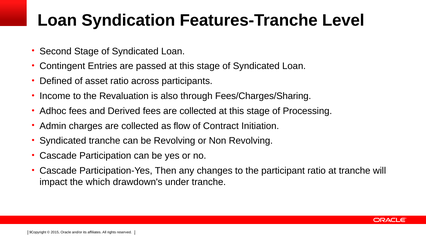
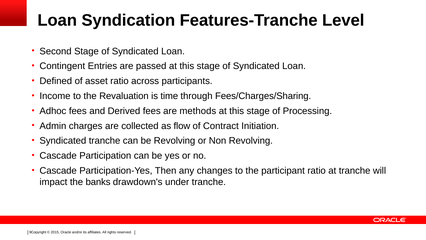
also: also -> time
fees are collected: collected -> methods
which: which -> banks
